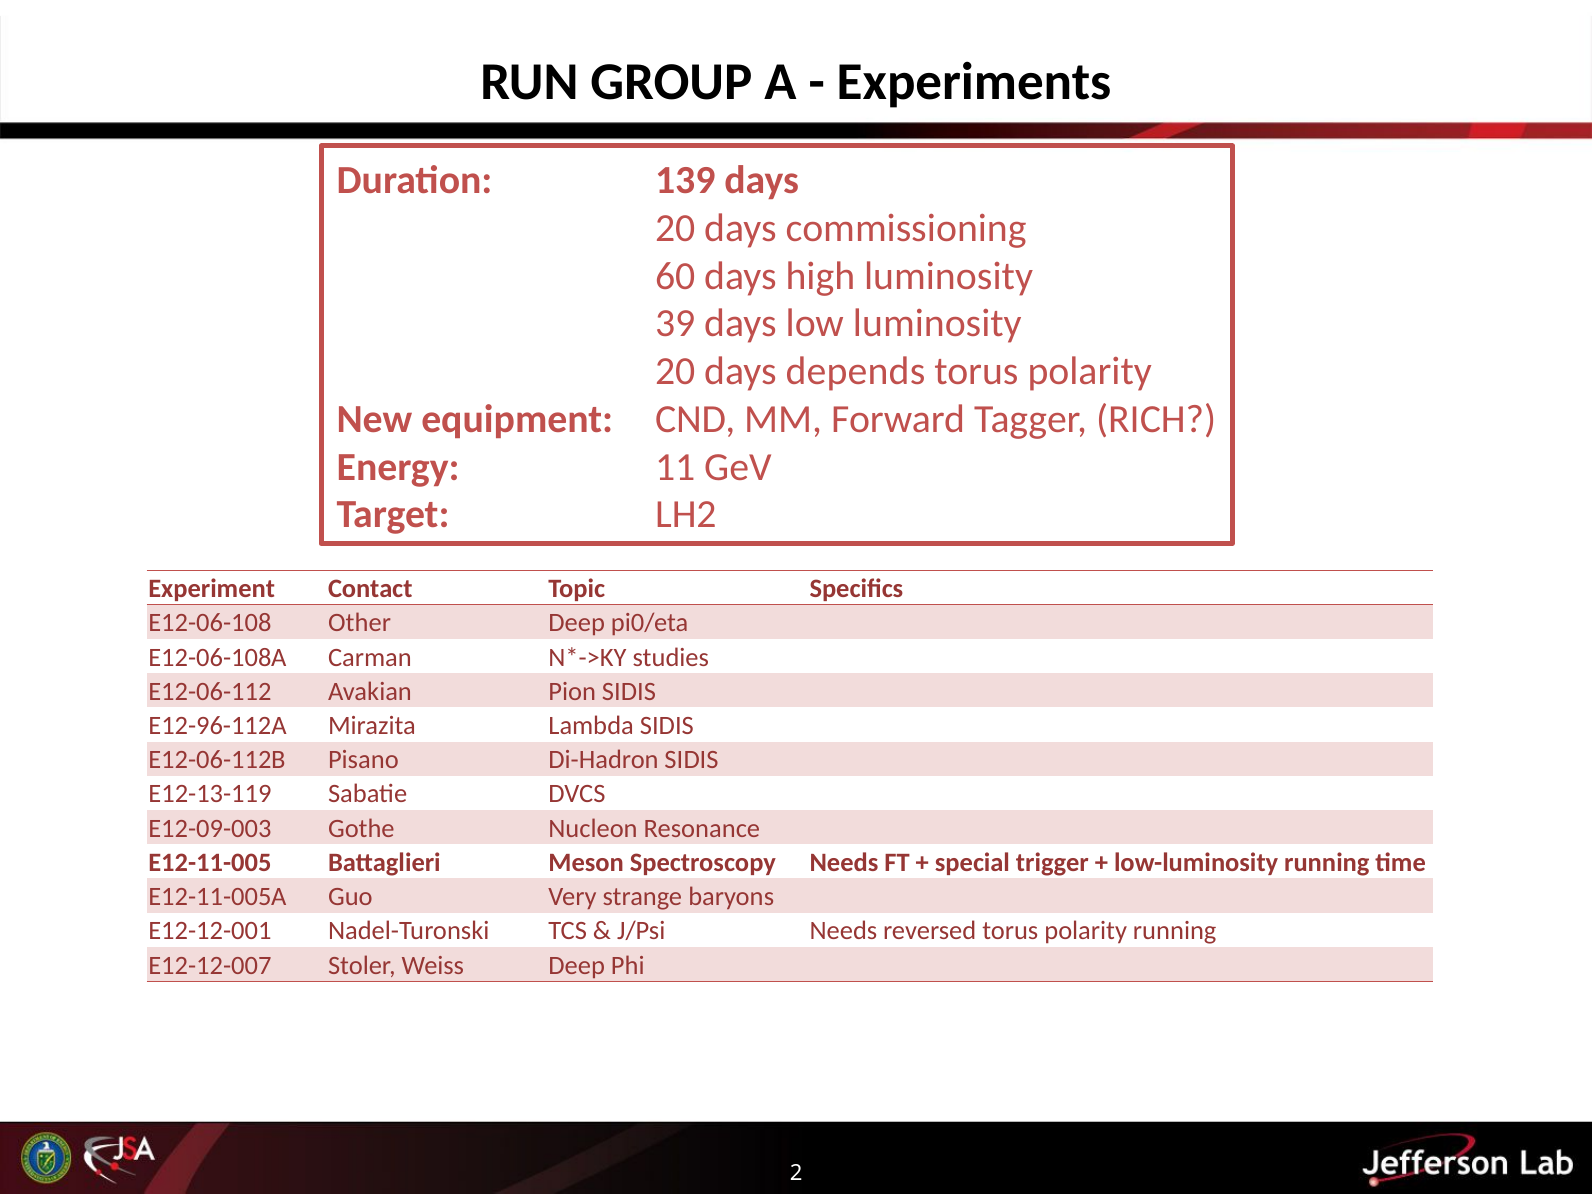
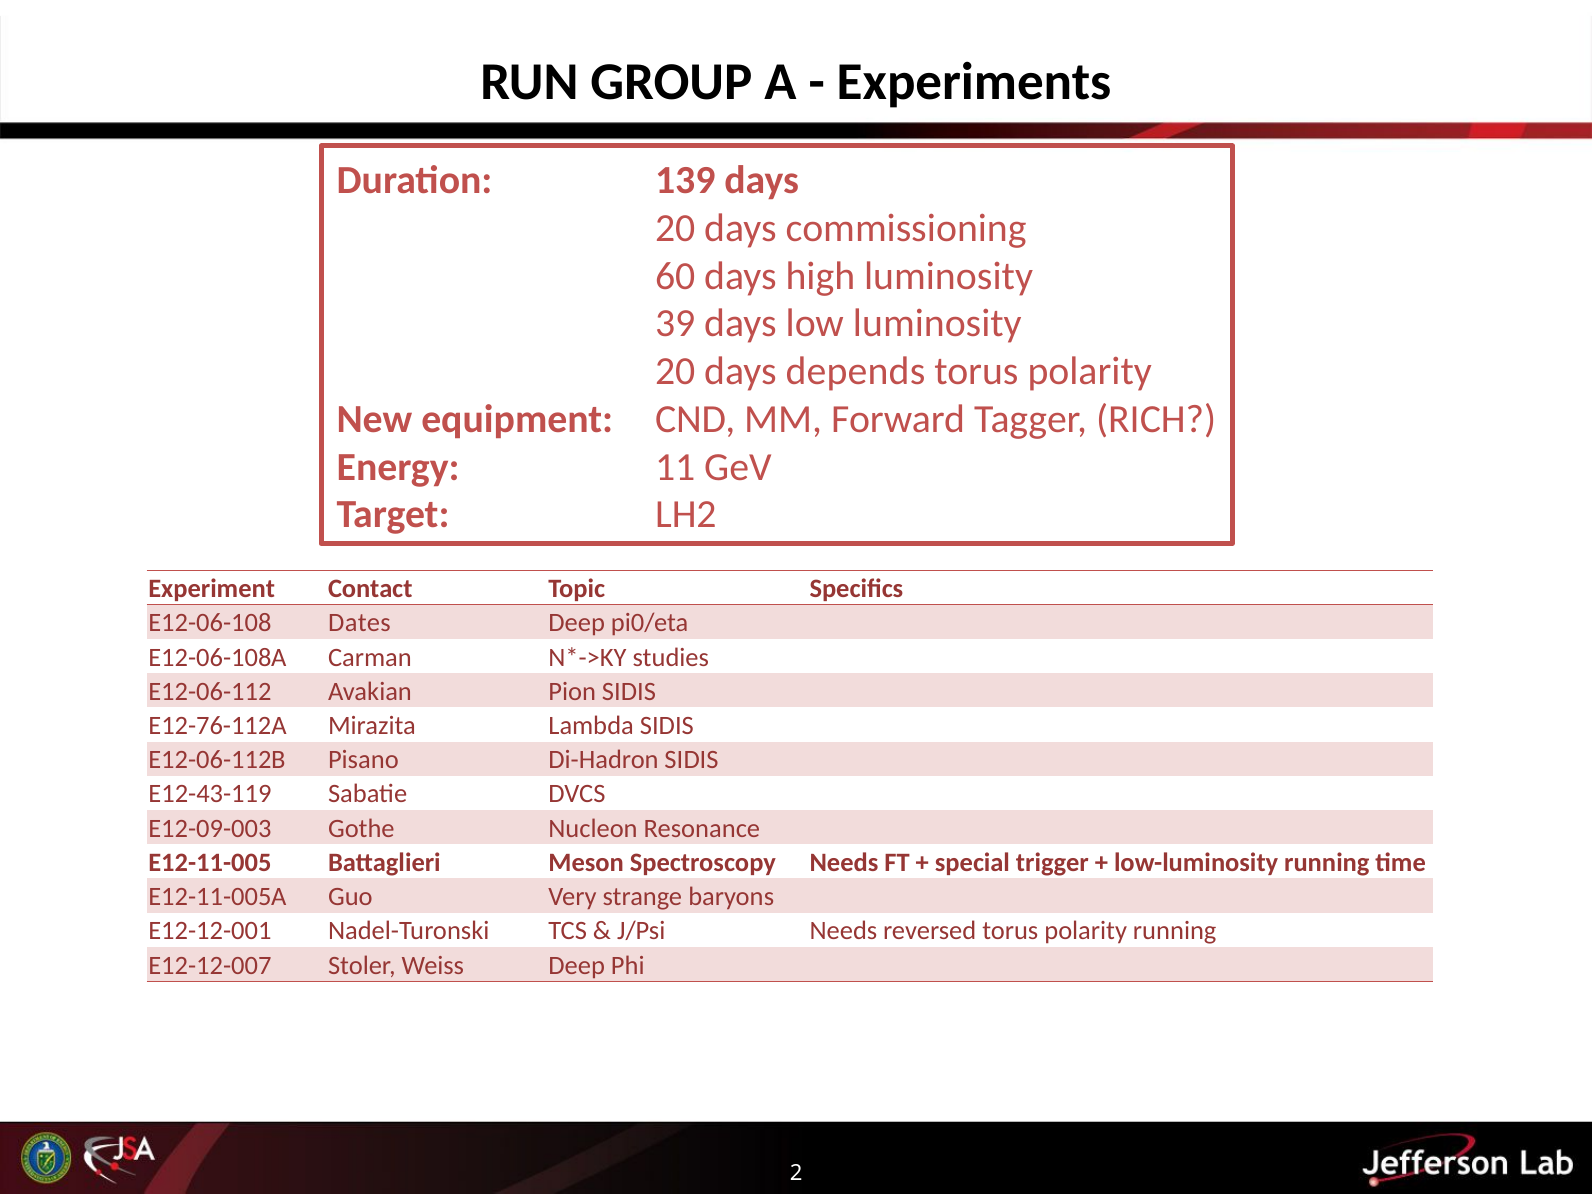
Other: Other -> Dates
E12-96-112A: E12-96-112A -> E12-76-112A
E12-13-119: E12-13-119 -> E12-43-119
